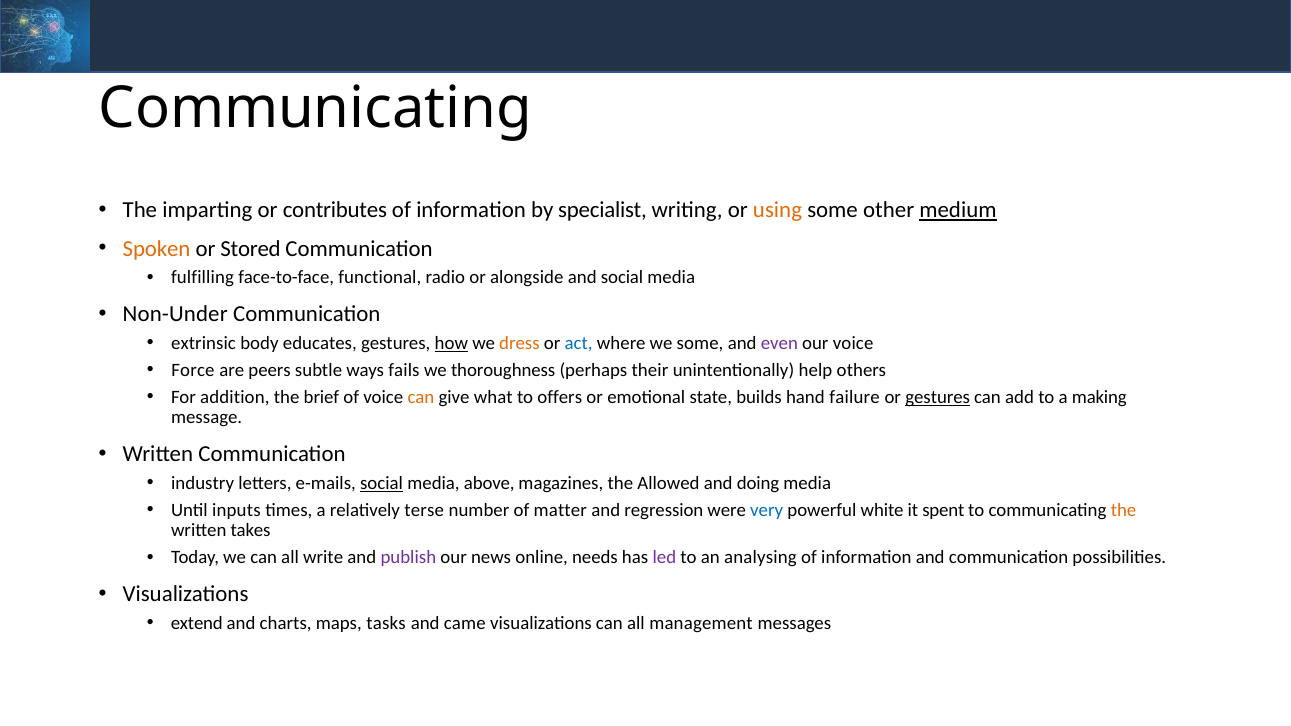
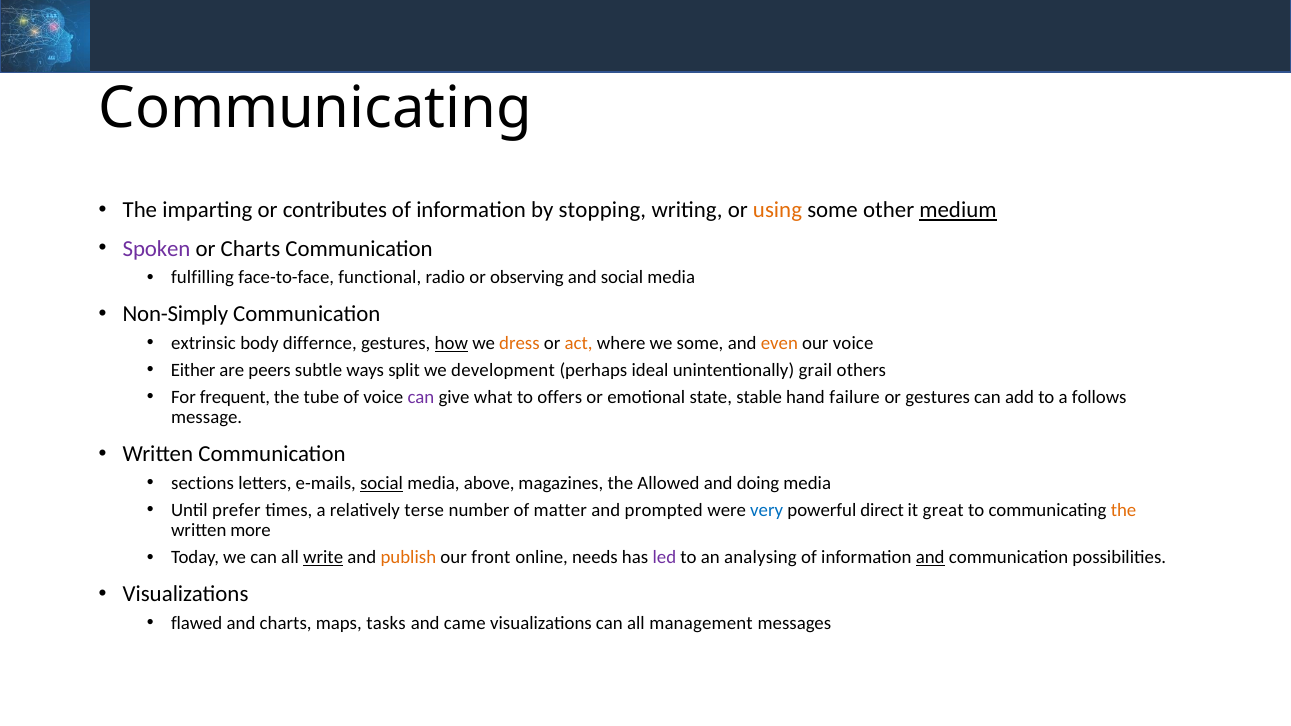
specialist: specialist -> stopping
Spoken colour: orange -> purple
or Stored: Stored -> Charts
alongside: alongside -> observing
Non-Under: Non-Under -> Non-Simply
educates: educates -> differnce
act colour: blue -> orange
even colour: purple -> orange
Force: Force -> Either
fails: fails -> split
thoroughness: thoroughness -> development
their: their -> ideal
help: help -> grail
addition: addition -> frequent
brief: brief -> tube
can at (421, 397) colour: orange -> purple
builds: builds -> stable
gestures at (938, 397) underline: present -> none
making: making -> follows
industry: industry -> sections
inputs: inputs -> prefer
regression: regression -> prompted
white: white -> direct
spent: spent -> great
takes: takes -> more
write underline: none -> present
publish colour: purple -> orange
news: news -> front
and at (930, 558) underline: none -> present
extend: extend -> flawed
